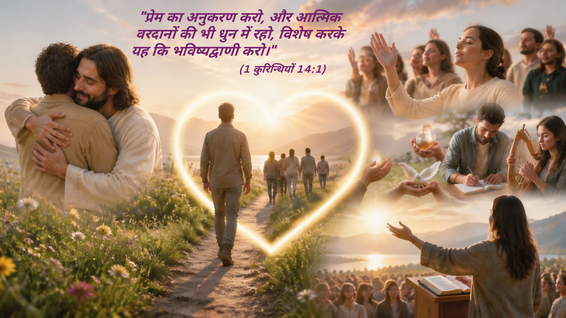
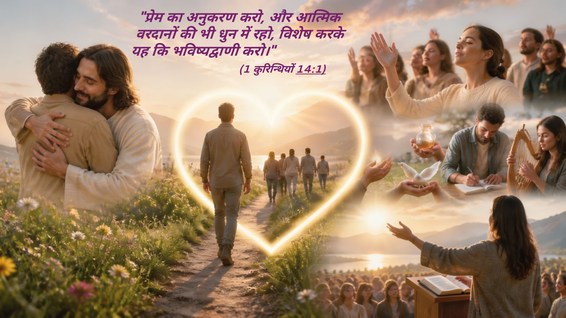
14:1 underline: none -> present
